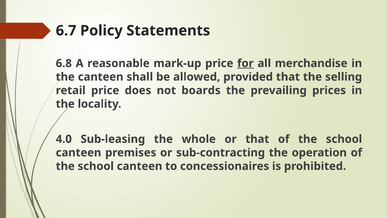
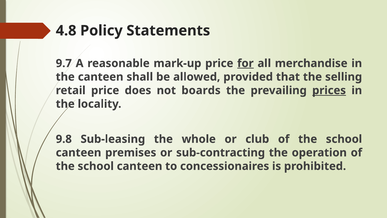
6.7: 6.7 -> 4.8
6.8: 6.8 -> 9.7
prices underline: none -> present
4.0: 4.0 -> 9.8
or that: that -> club
